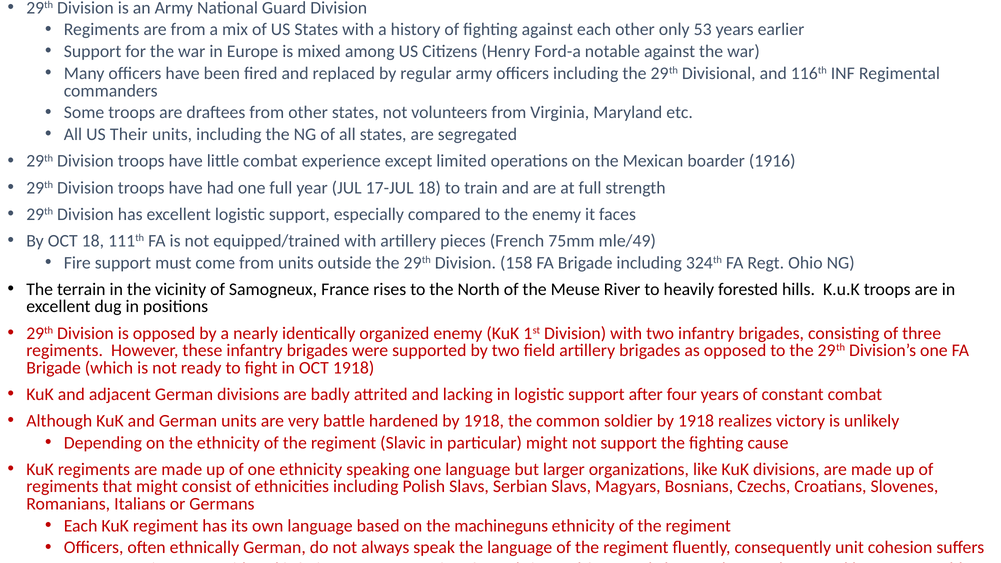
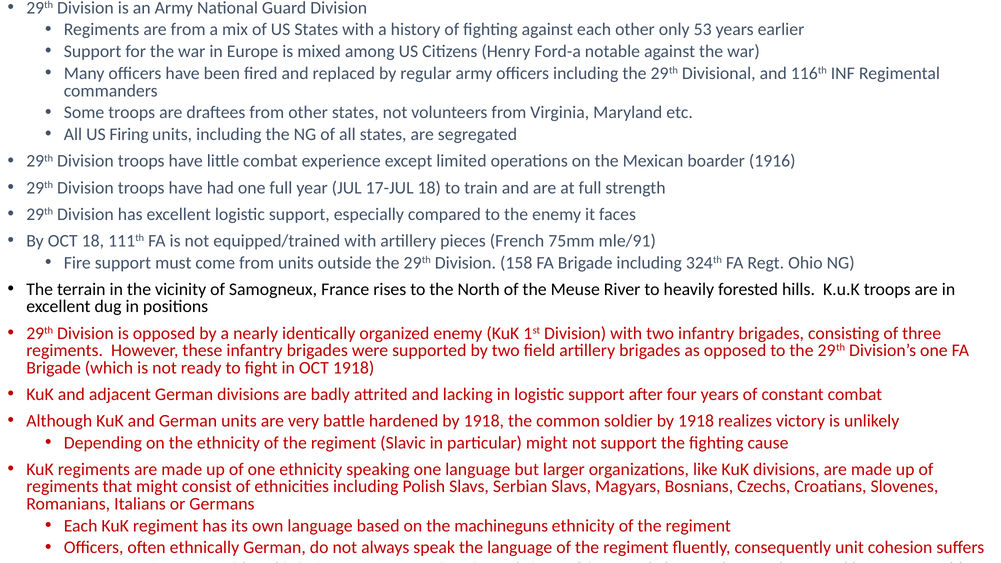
Their: Their -> Firing
mle/49: mle/49 -> mle/91
